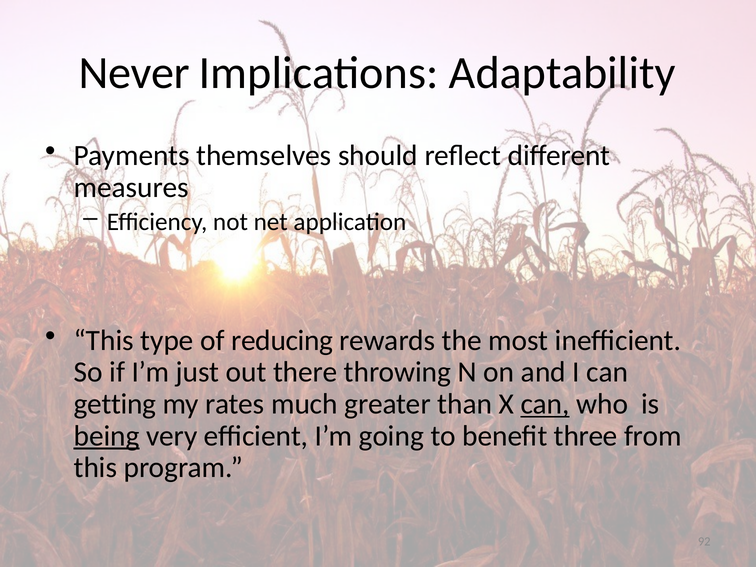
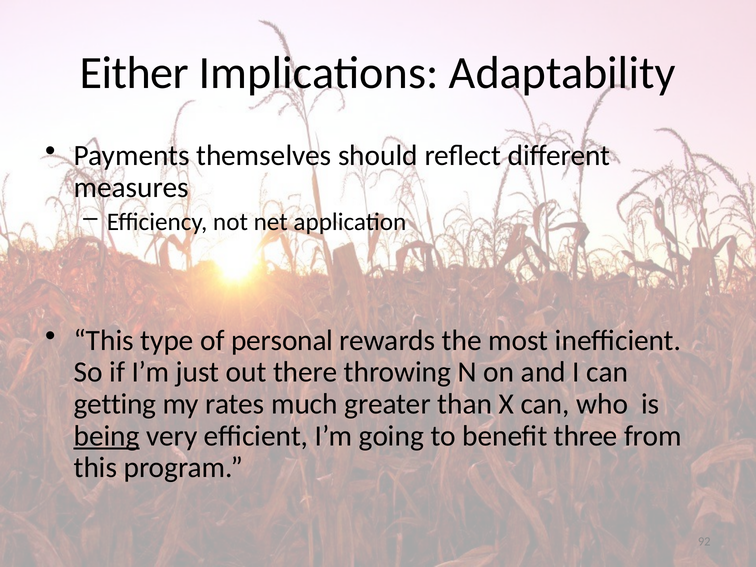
Never: Never -> Either
reducing: reducing -> personal
can at (545, 404) underline: present -> none
